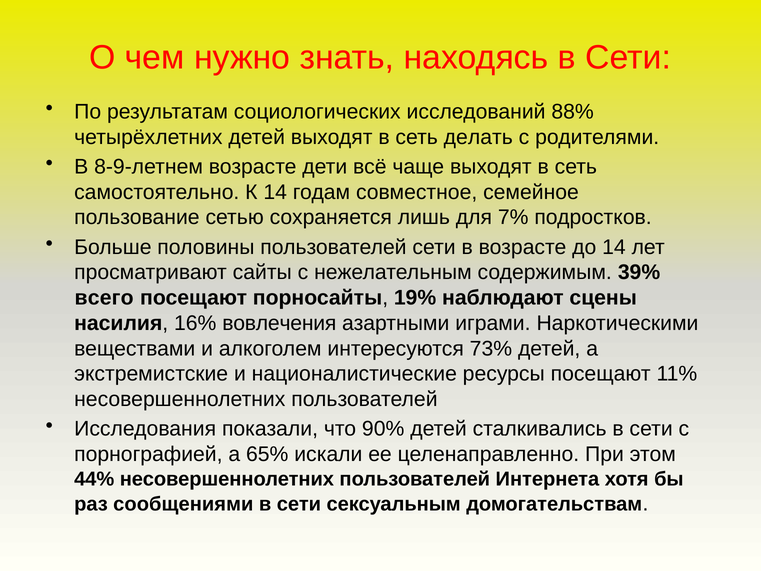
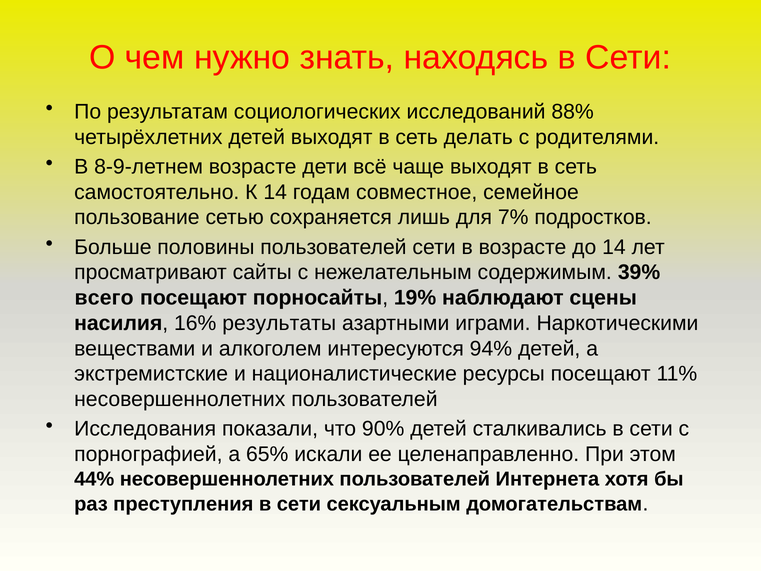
вовлечения: вовлечения -> результаты
73%: 73% -> 94%
сообщениями: сообщениями -> преступления
